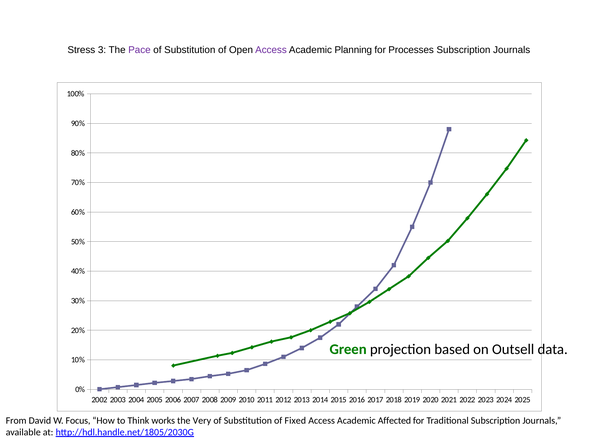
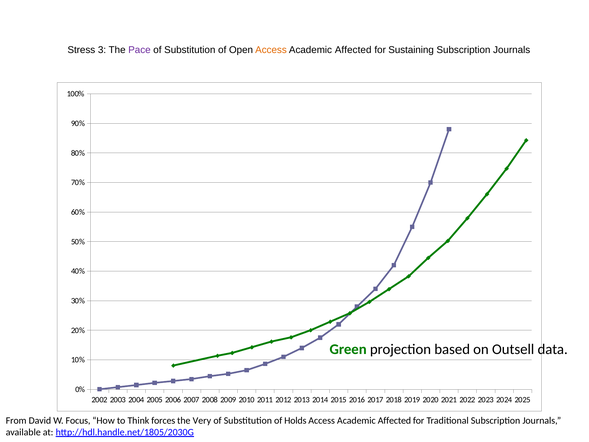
Access at (271, 50) colour: purple -> orange
Planning at (353, 50): Planning -> Affected
Processes: Processes -> Sustaining
works: works -> forces
Fixed: Fixed -> Holds
